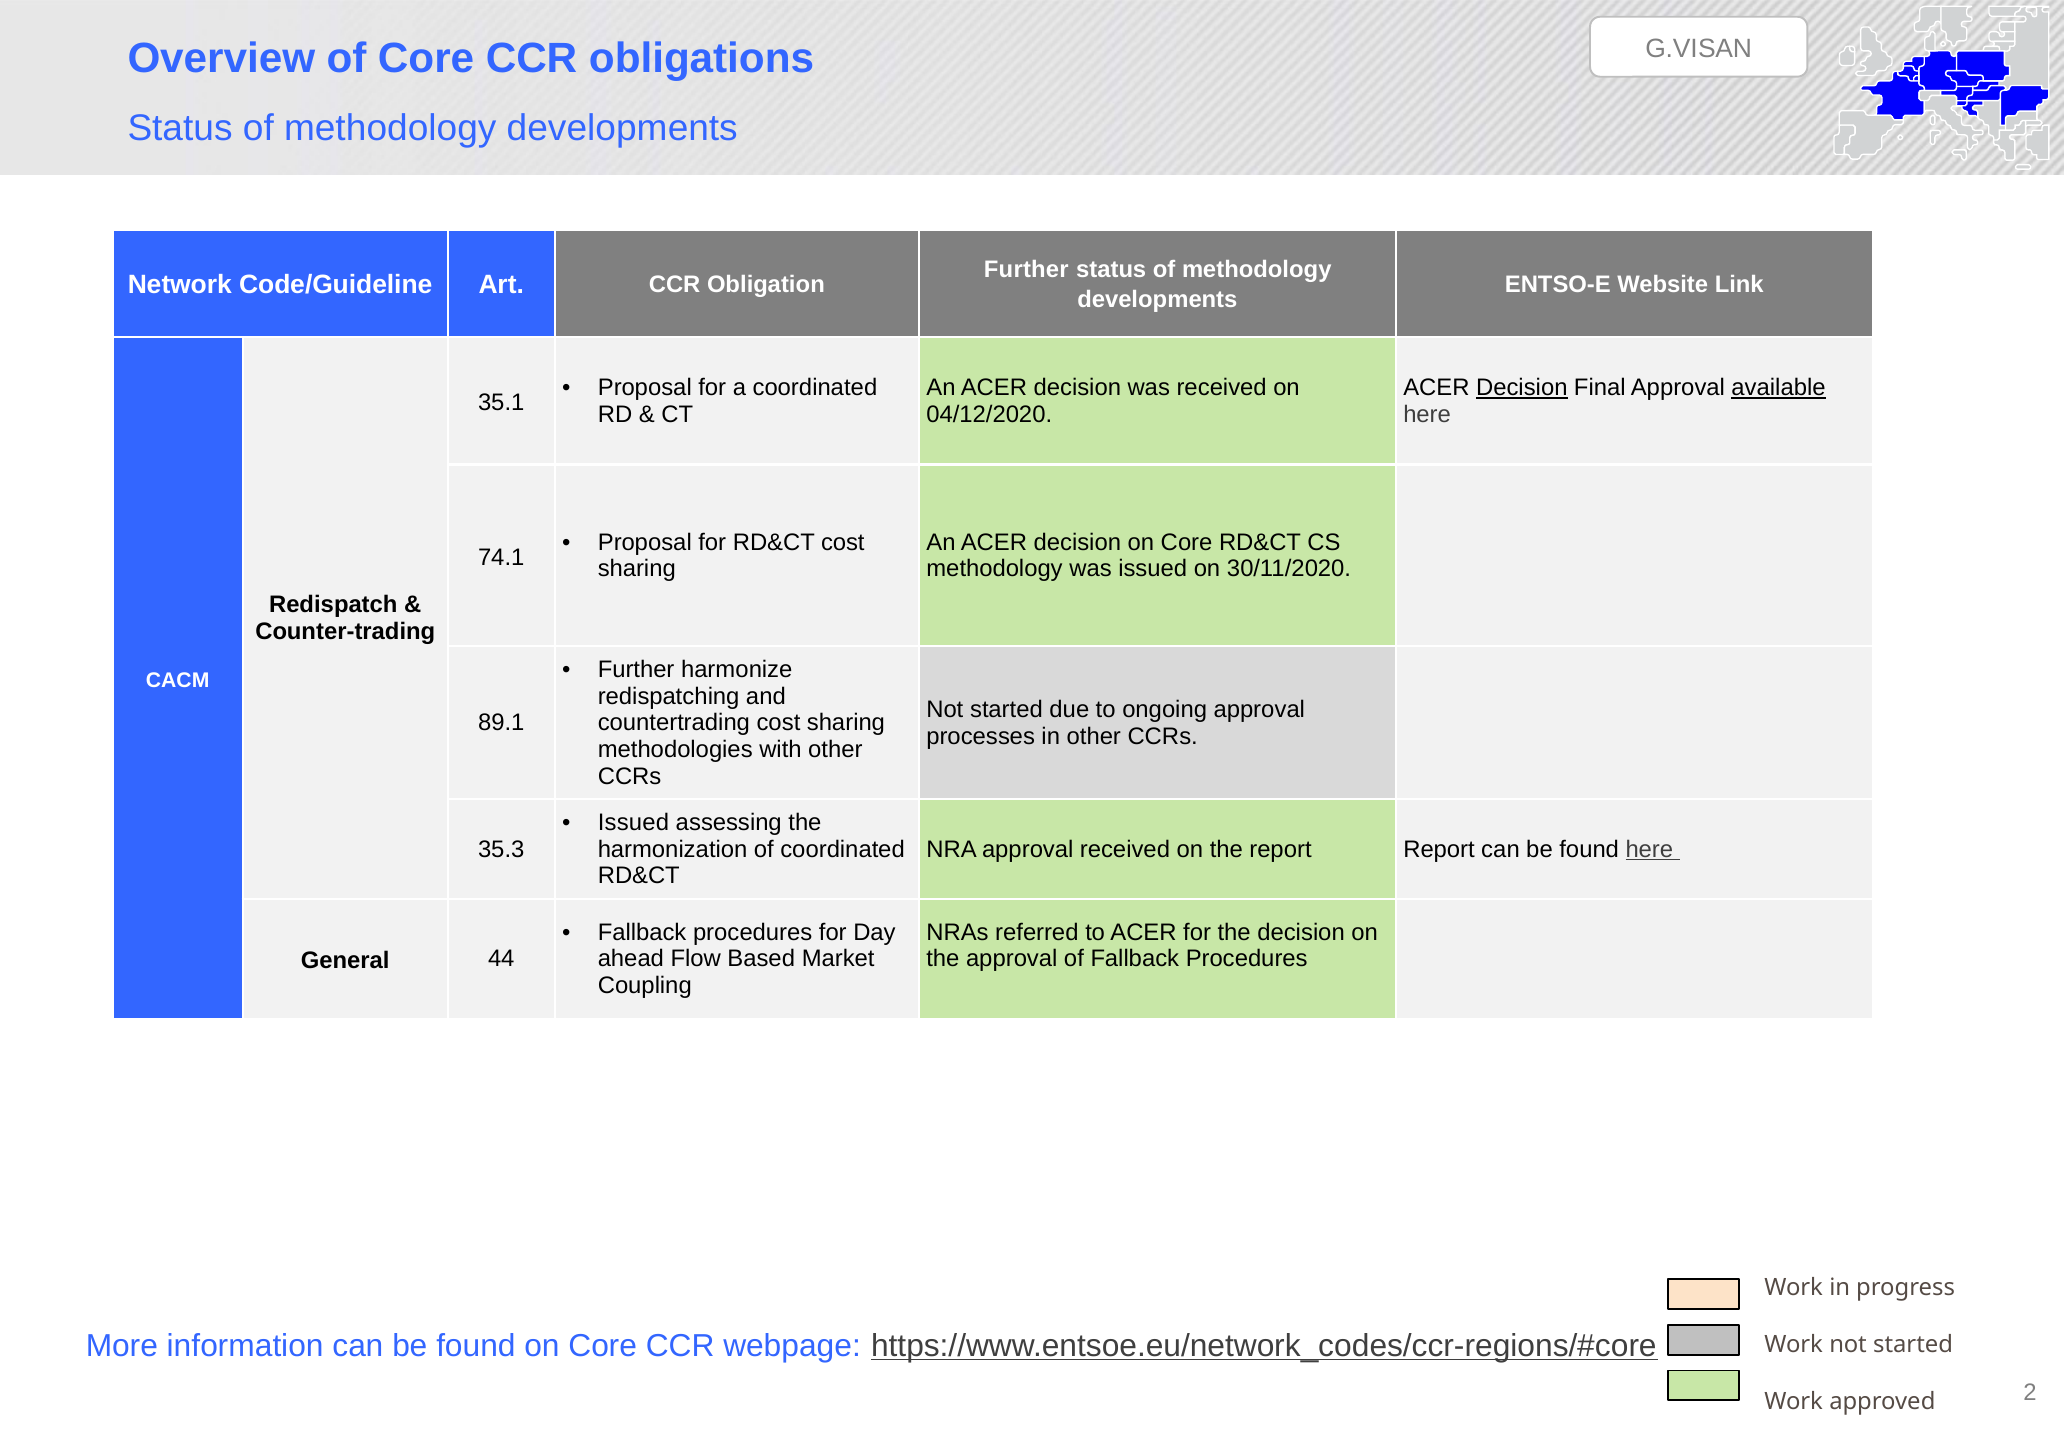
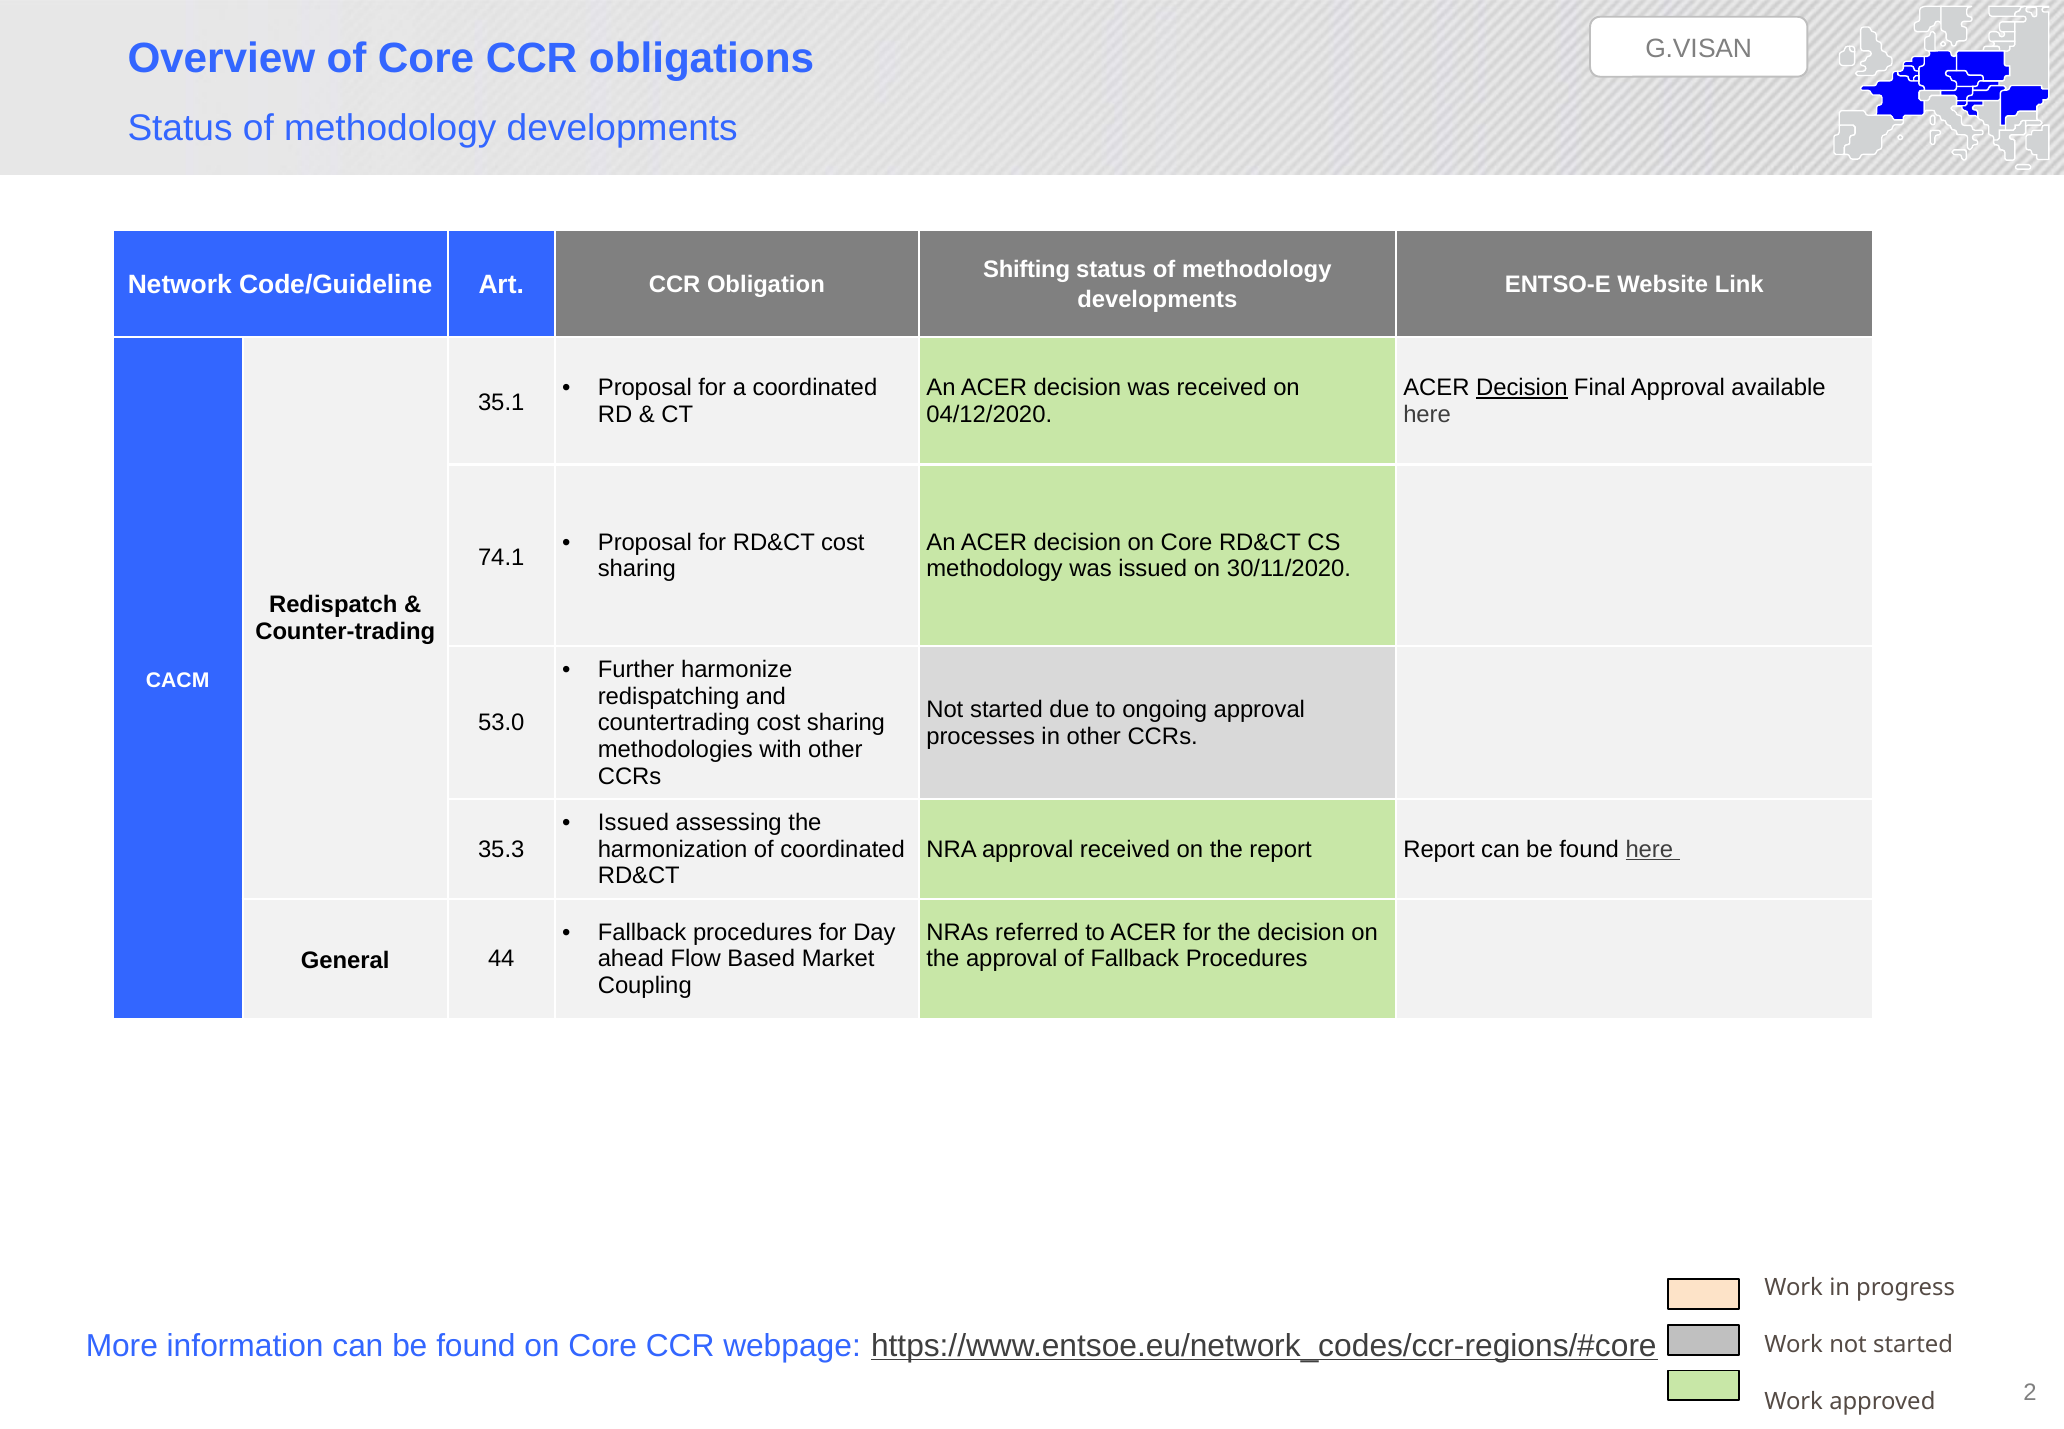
Further at (1026, 269): Further -> Shifting
available underline: present -> none
89.1: 89.1 -> 53.0
